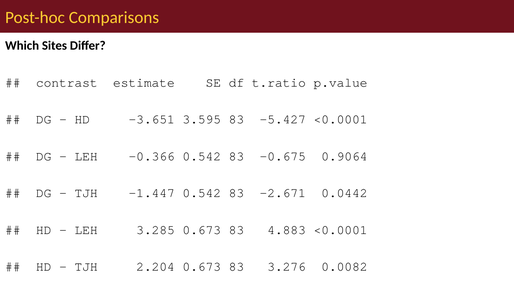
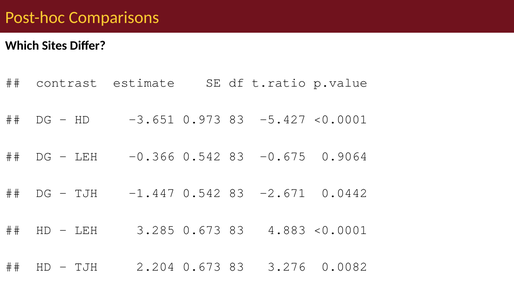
3.595: 3.595 -> 0.973
